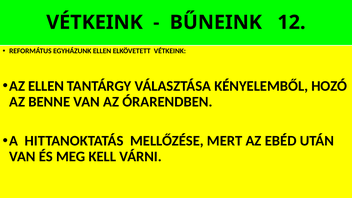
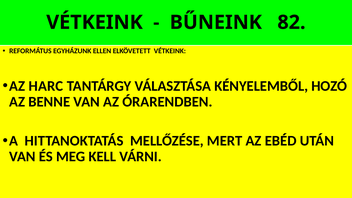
12: 12 -> 82
AZ ELLEN: ELLEN -> HARC
